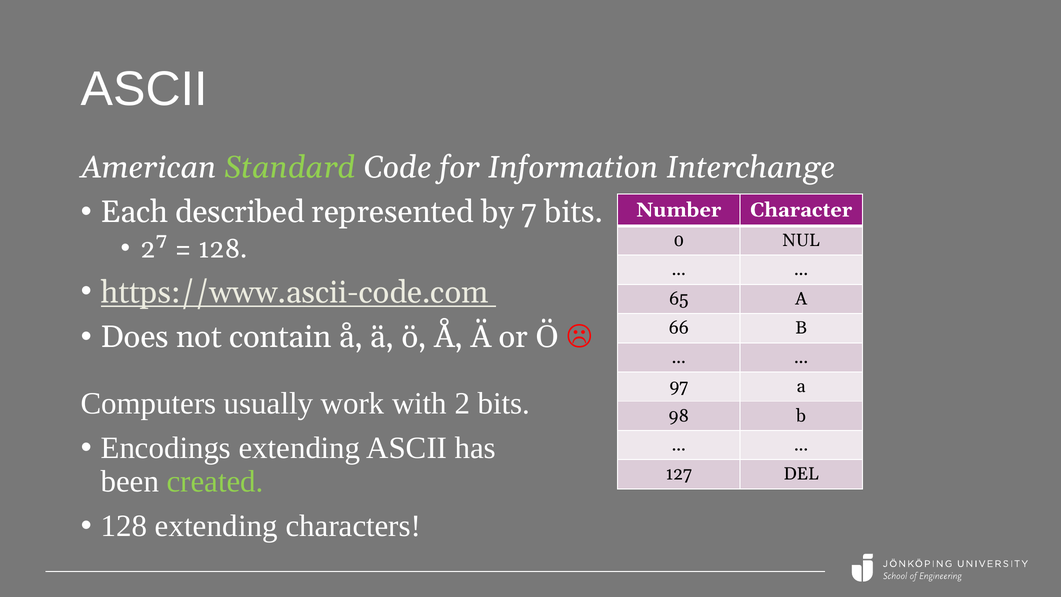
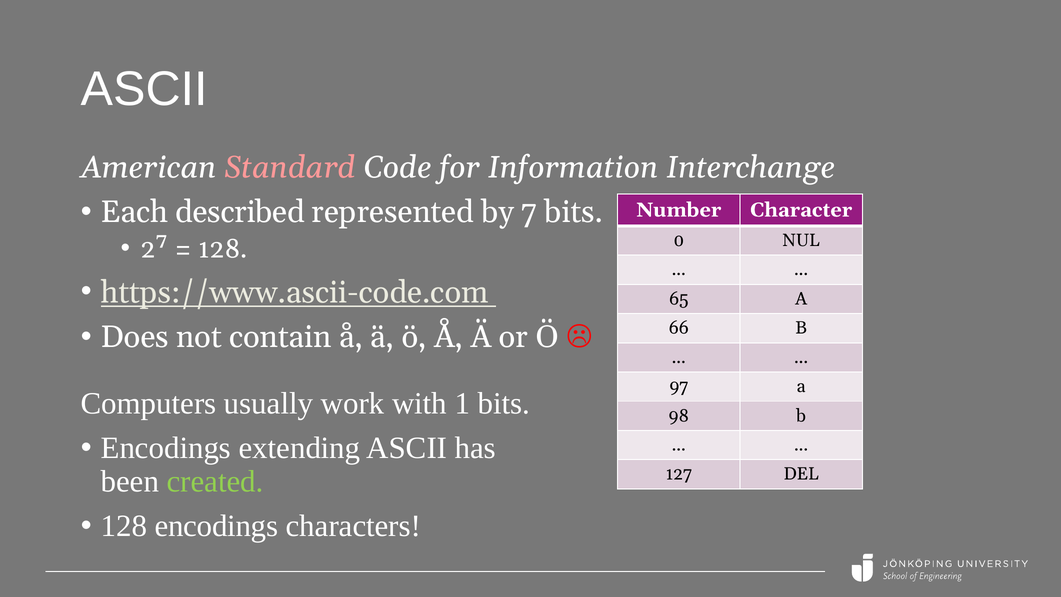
Standard colour: light green -> pink
2: 2 -> 1
128 extending: extending -> encodings
